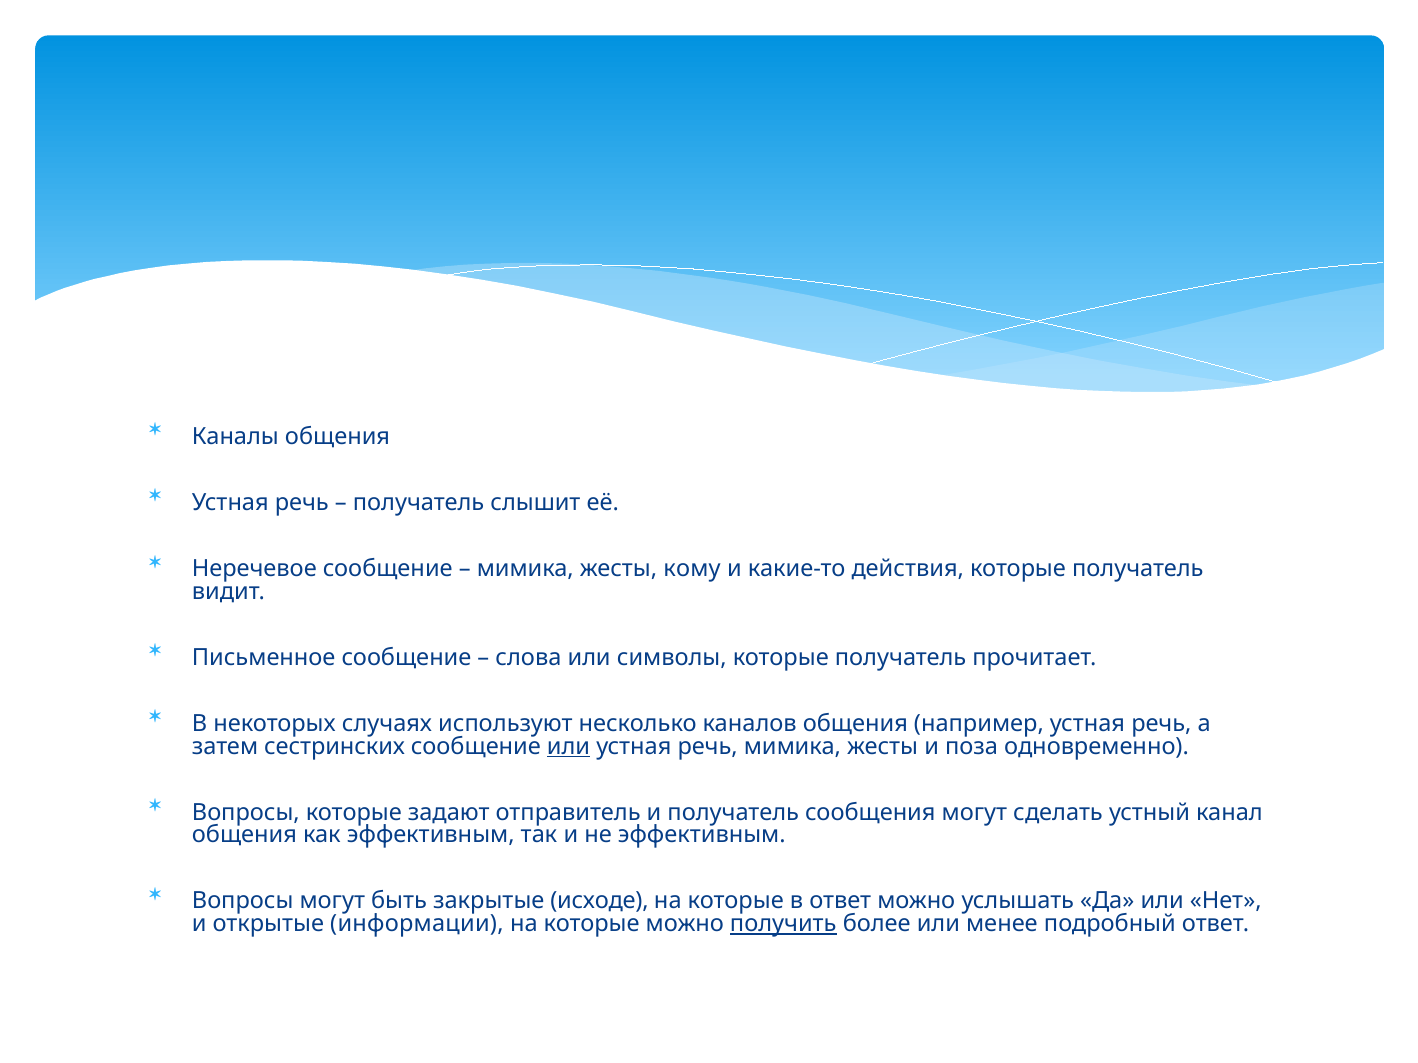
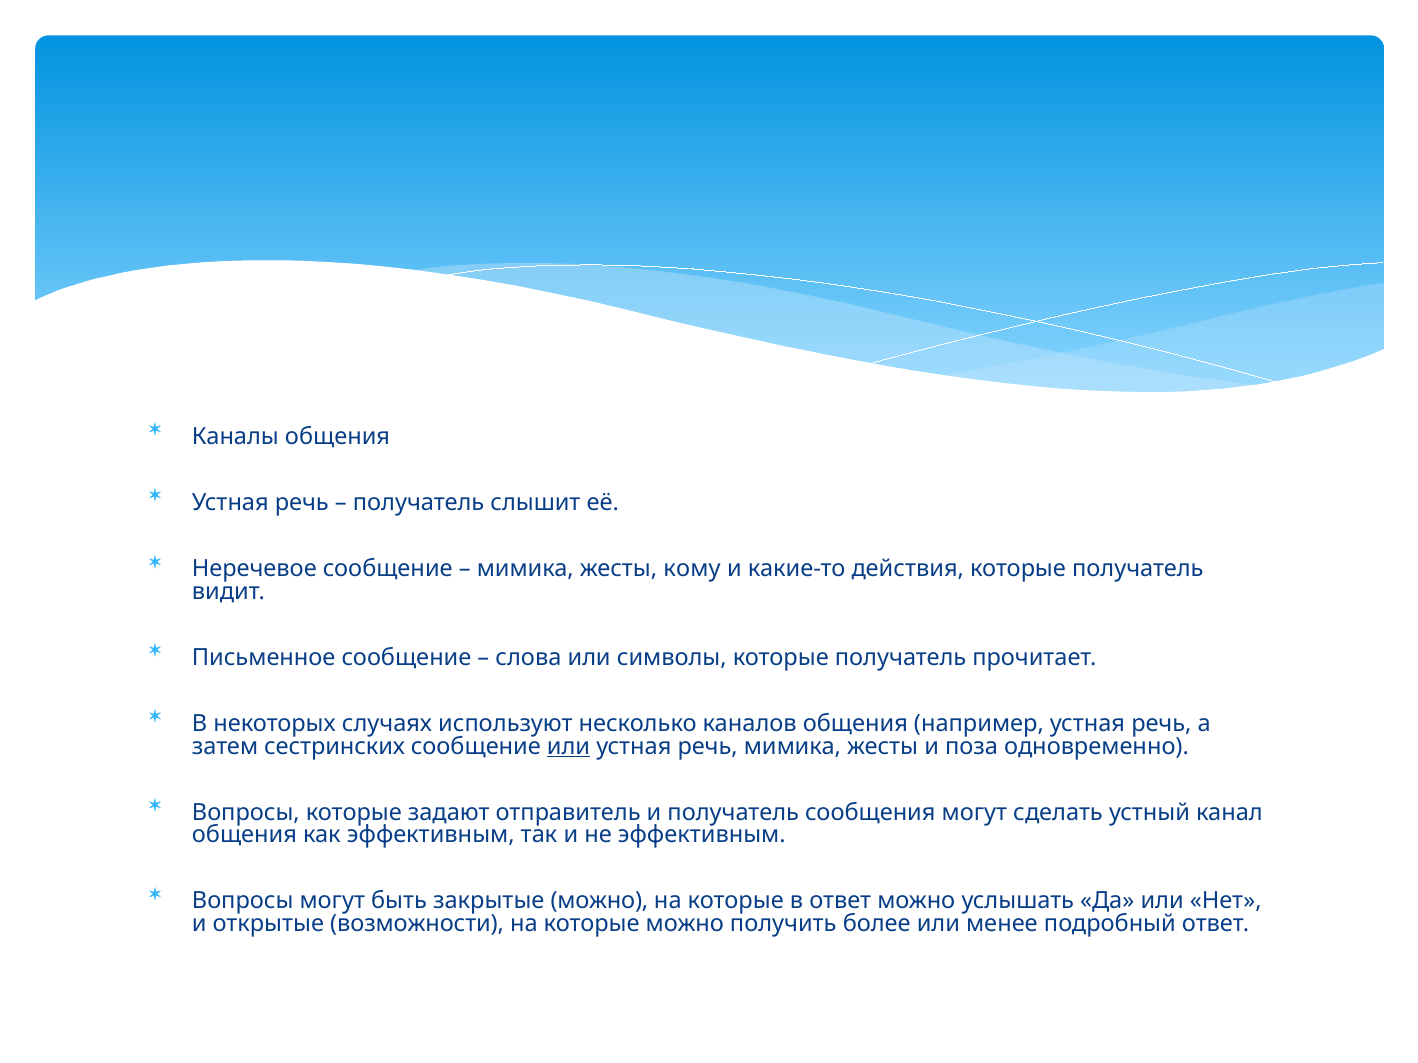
закрытые исходе: исходе -> можно
информации: информации -> возможности
получить underline: present -> none
